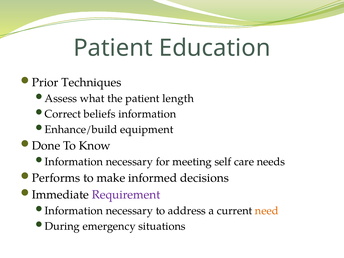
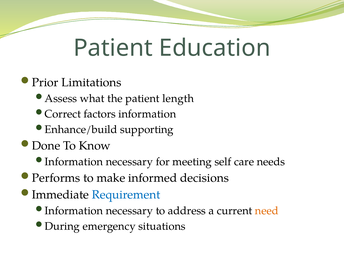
Techniques: Techniques -> Limitations
beliefs: beliefs -> factors
equipment: equipment -> supporting
Requirement colour: purple -> blue
